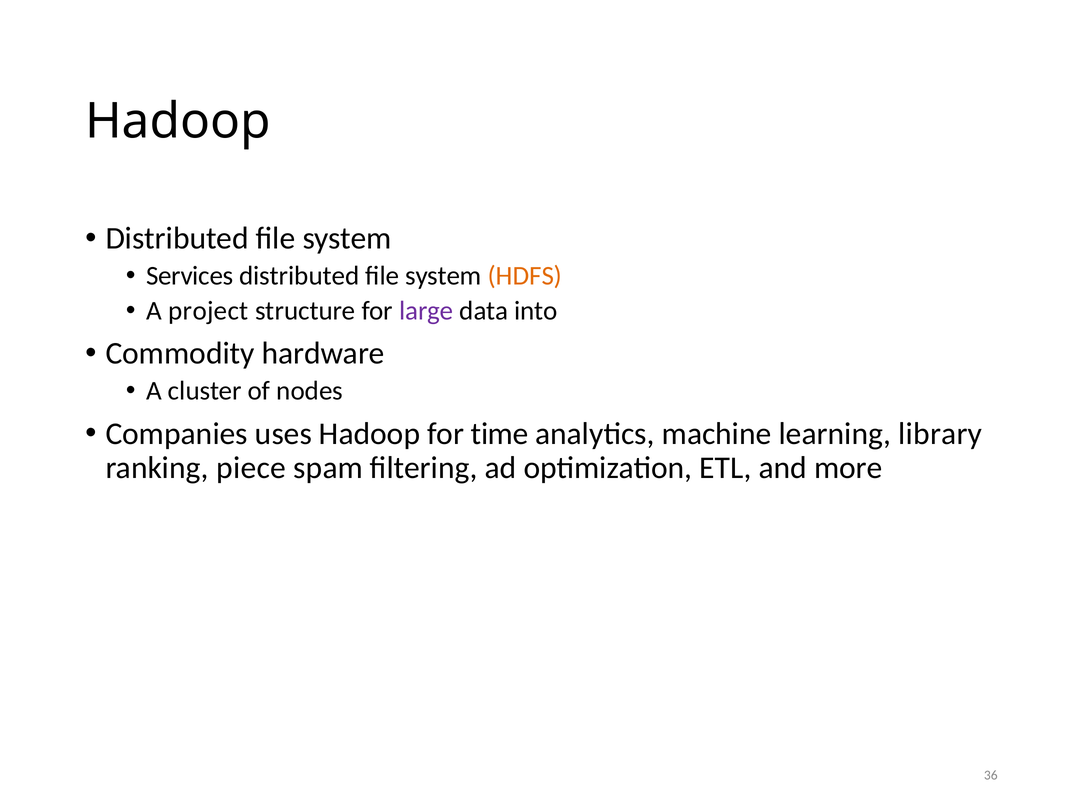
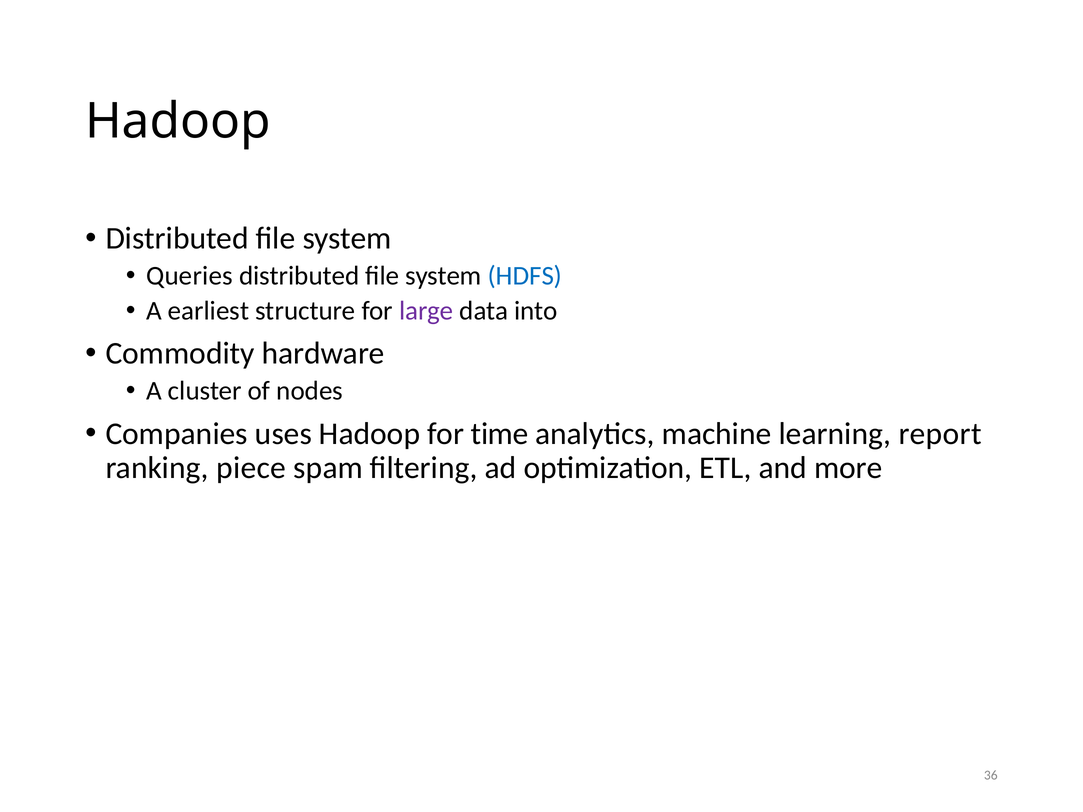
Services: Services -> Queries
HDFS colour: orange -> blue
project: project -> earliest
library: library -> report
